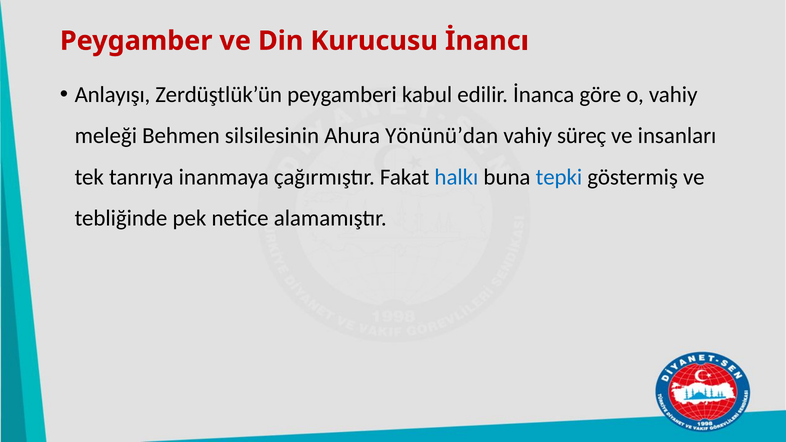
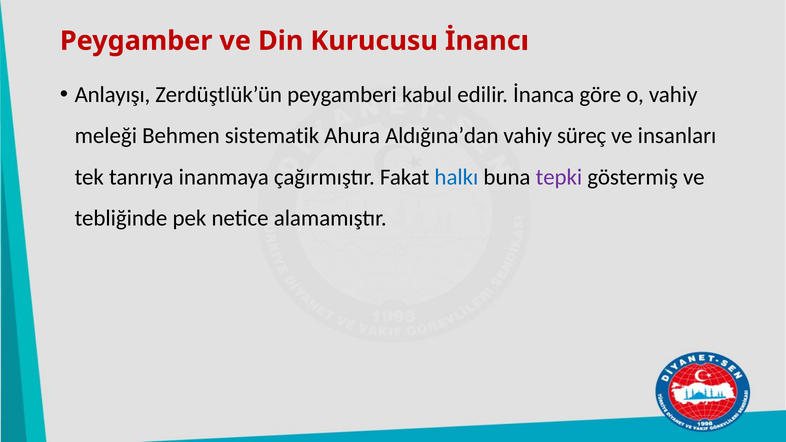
silsilesinin: silsilesinin -> sistematik
Yönünü’dan: Yönünü’dan -> Aldığına’dan
tepki colour: blue -> purple
